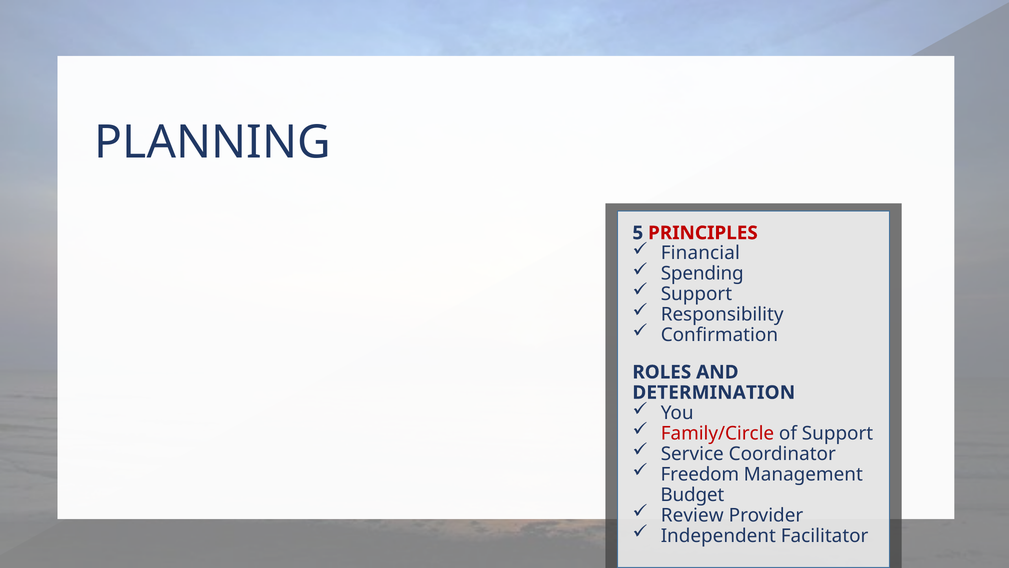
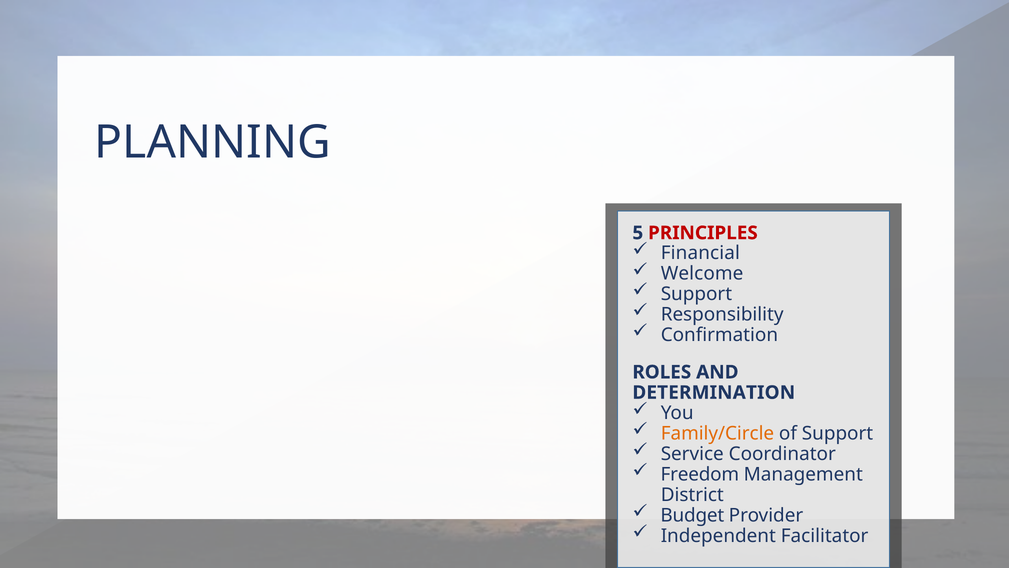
Spending: Spending -> Welcome
Family/Circle colour: red -> orange
Budget: Budget -> District
Review: Review -> Budget
